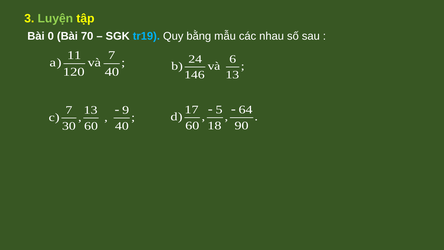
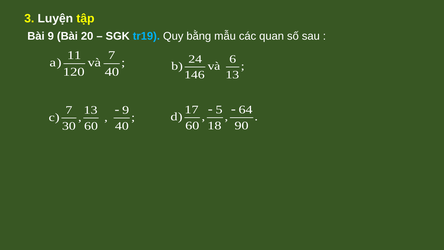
Luyện colour: light green -> white
Bài 0: 0 -> 9
70: 70 -> 20
nhau: nhau -> quan
